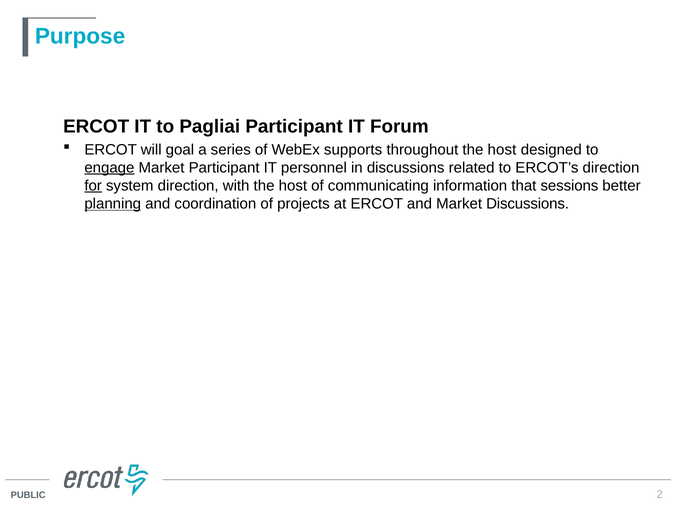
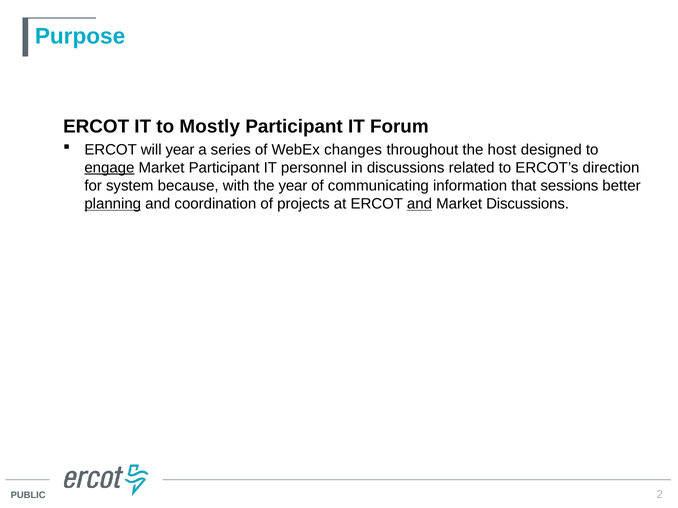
Pagliai: Pagliai -> Mostly
will goal: goal -> year
supports: supports -> changes
for underline: present -> none
system direction: direction -> because
with the host: host -> year
and at (419, 204) underline: none -> present
